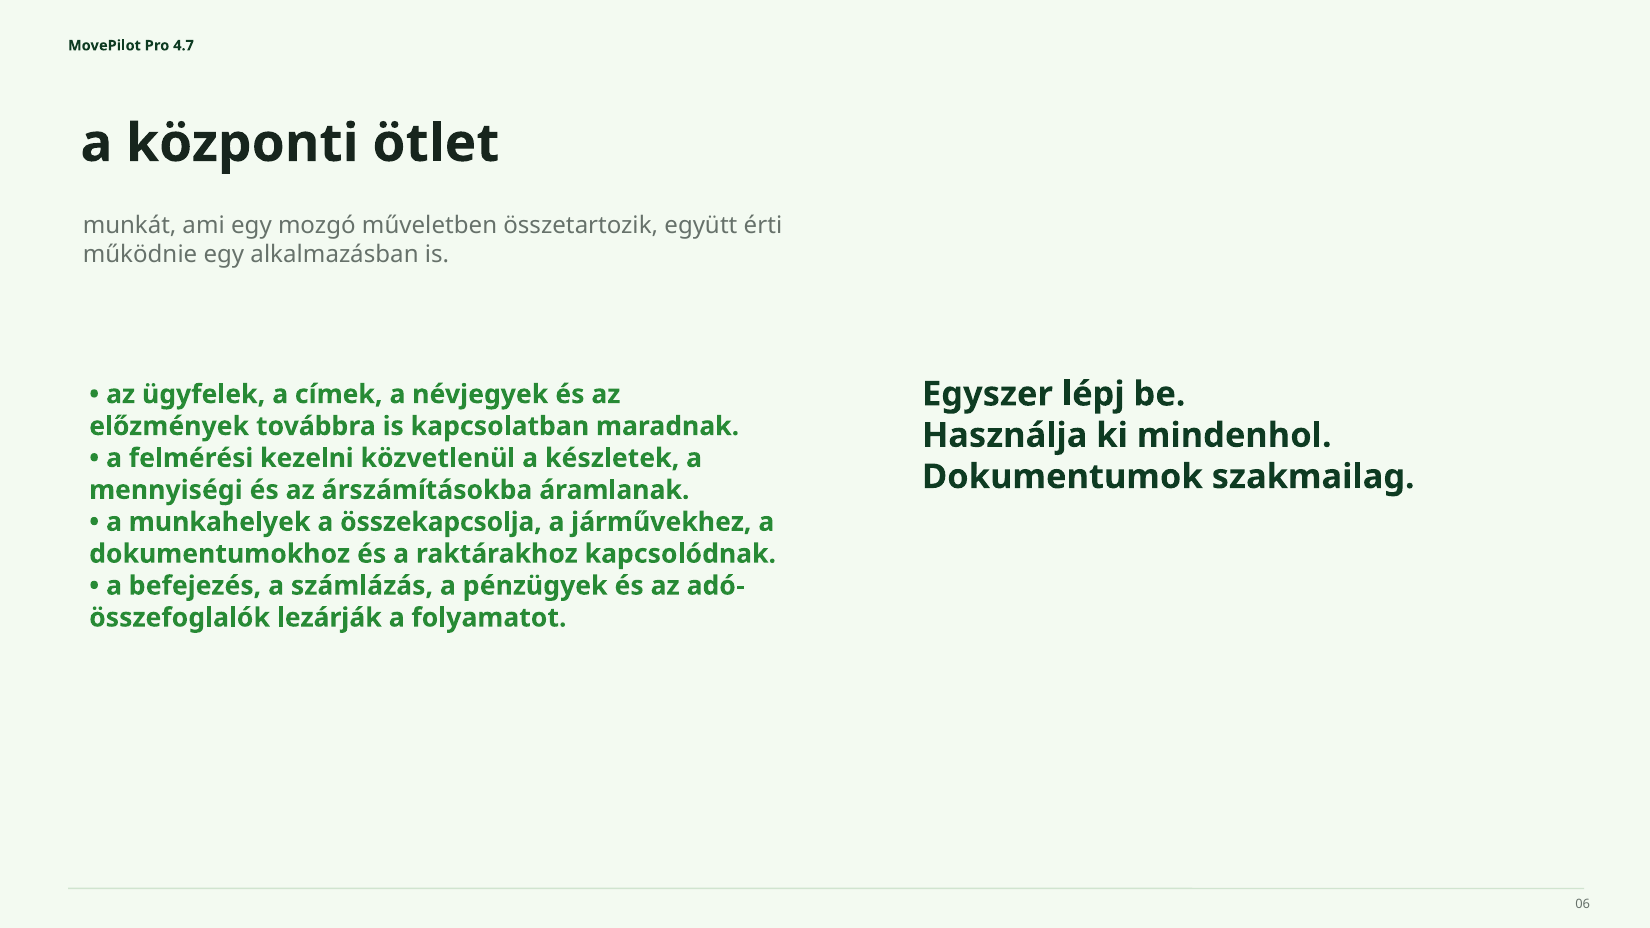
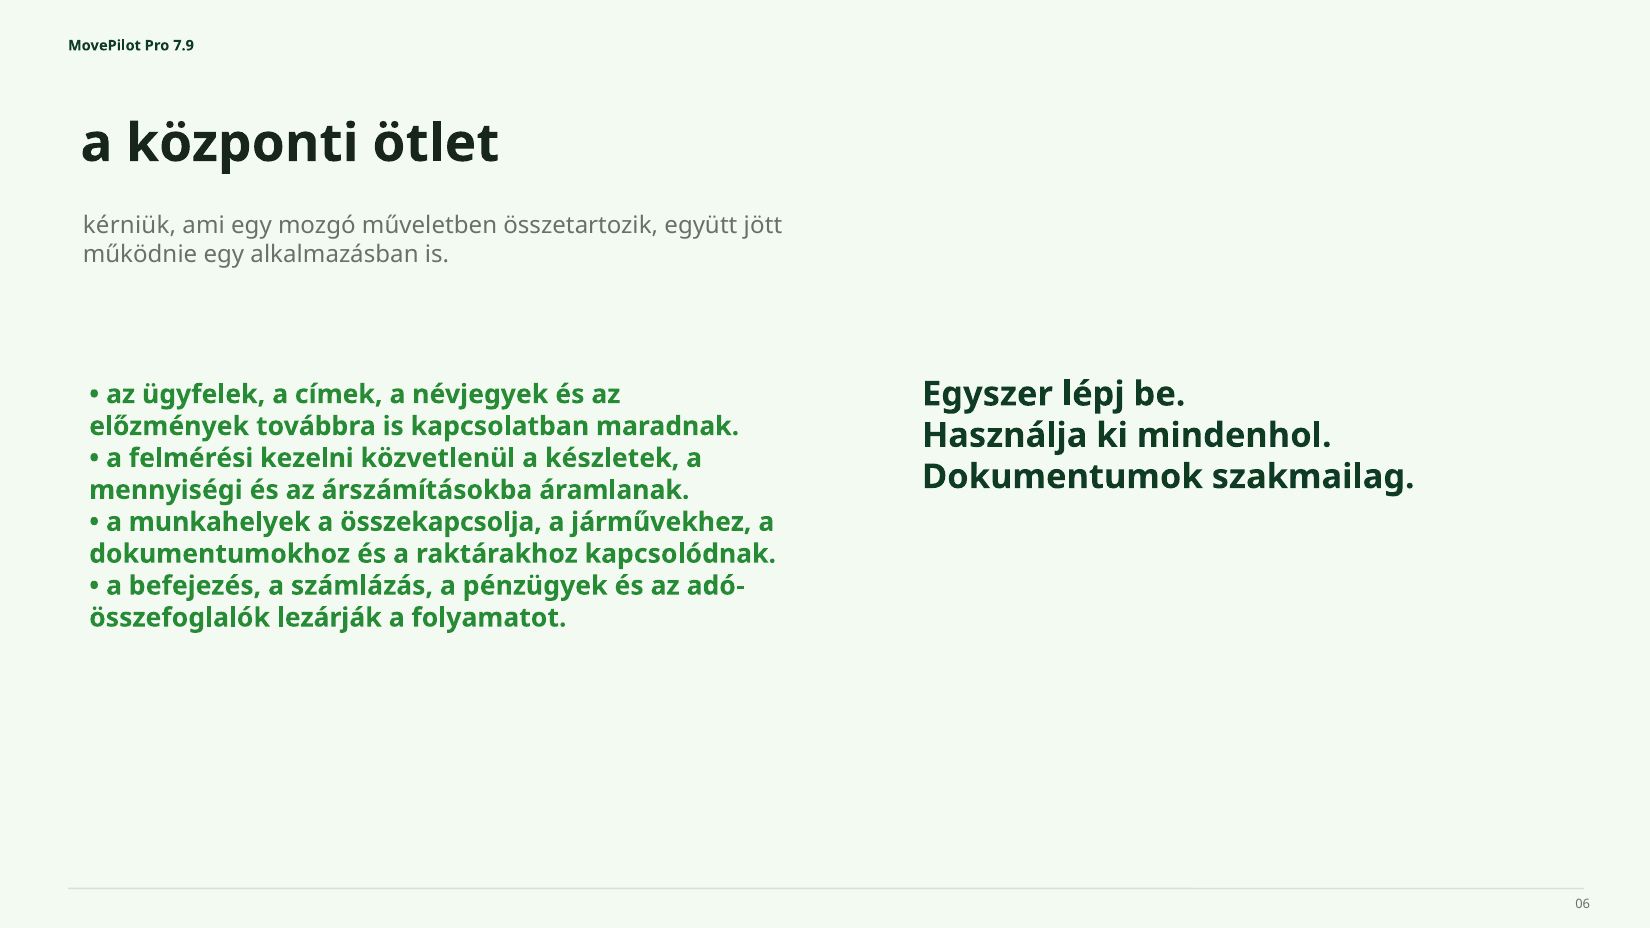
4.7: 4.7 -> 7.9
munkát: munkát -> kérniük
érti: érti -> jött
